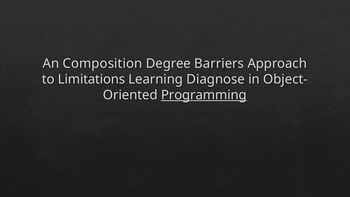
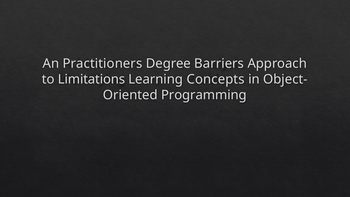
Composition: Composition -> Practitioners
Diagnose: Diagnose -> Concepts
Programming underline: present -> none
